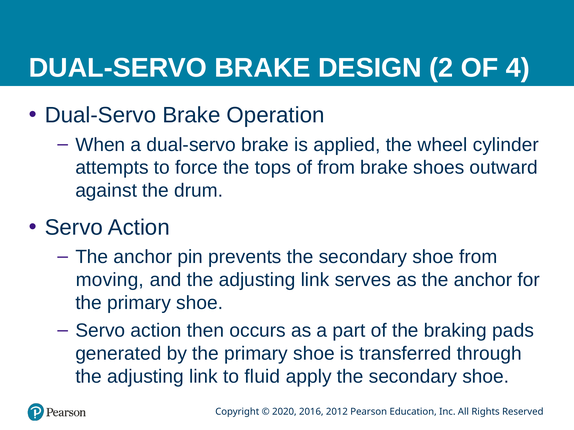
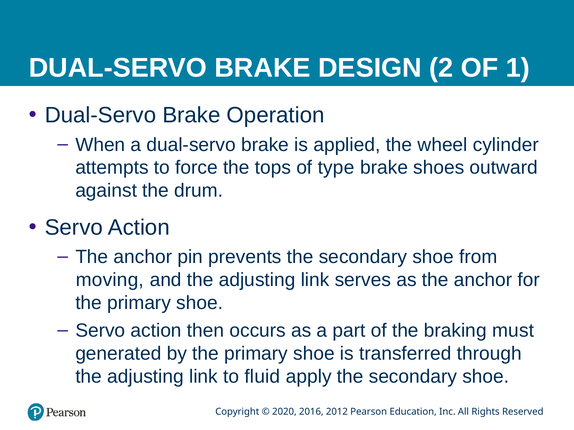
4: 4 -> 1
of from: from -> type
pads: pads -> must
